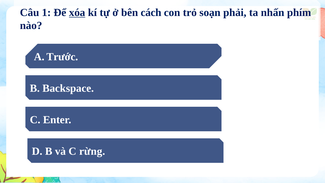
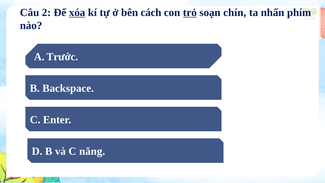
1: 1 -> 2
trỏ underline: none -> present
phải: phải -> chín
rừng: rừng -> năng
